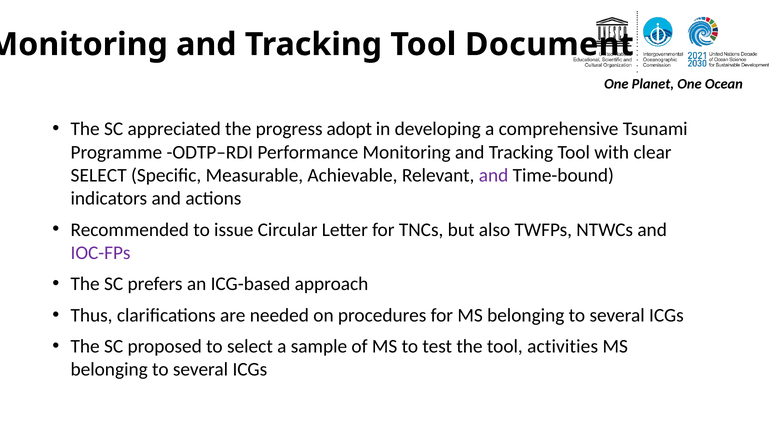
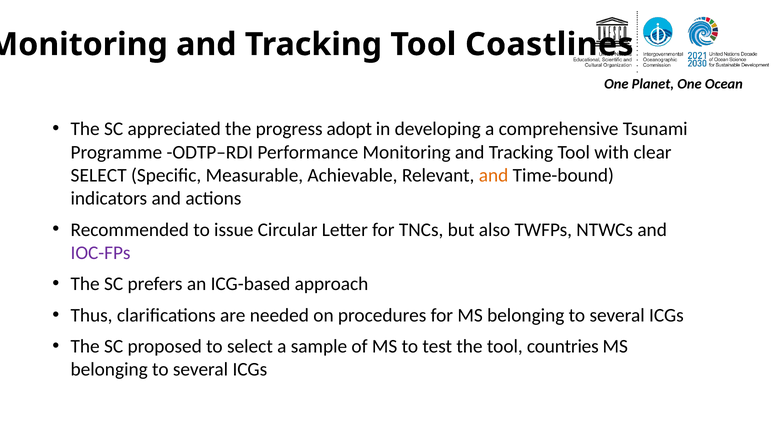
Document: Document -> Coastlines
and at (494, 175) colour: purple -> orange
activities: activities -> countries
